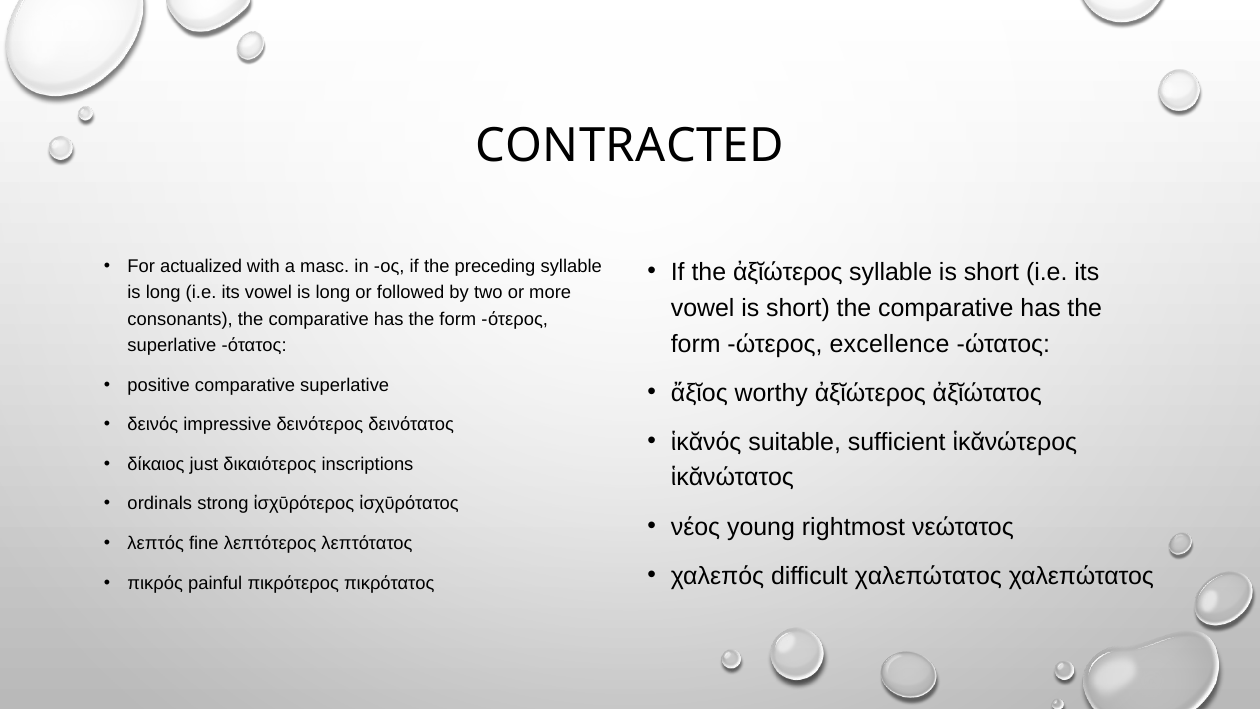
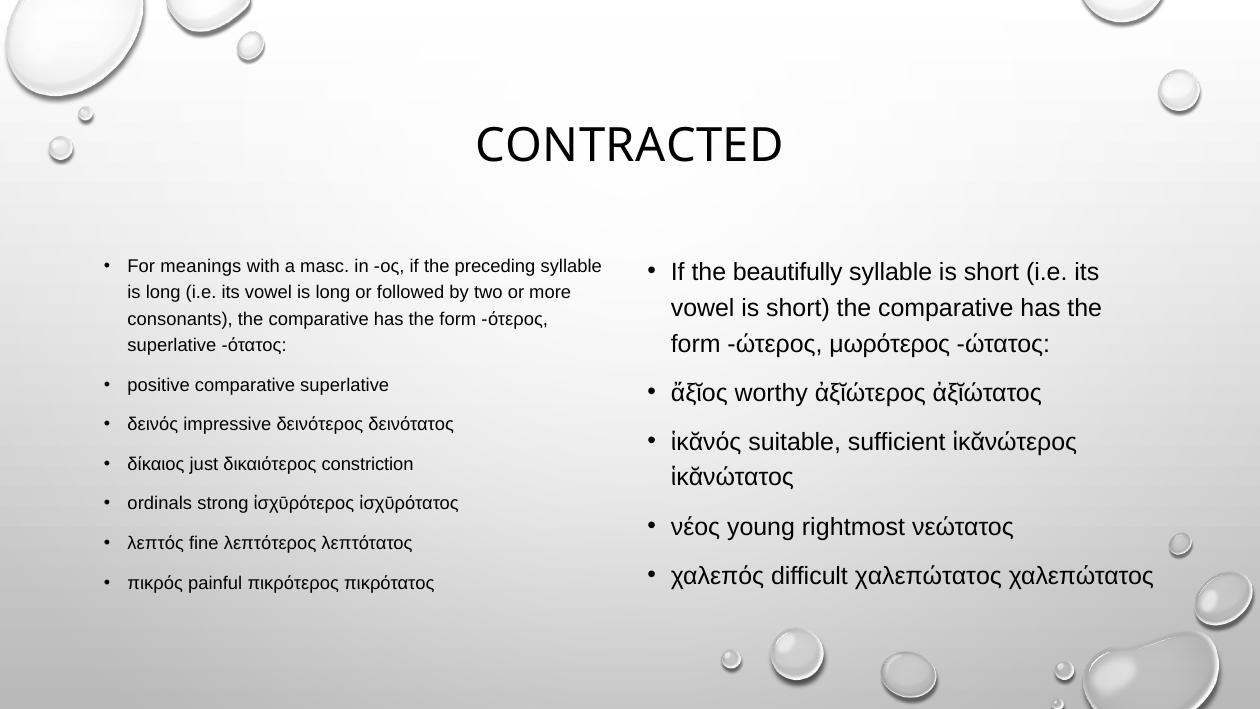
actualized: actualized -> meanings
the ἀξῐώτερος: ἀξῐώτερος -> beautifully
excellence: excellence -> μωρότερος
inscriptions: inscriptions -> constriction
